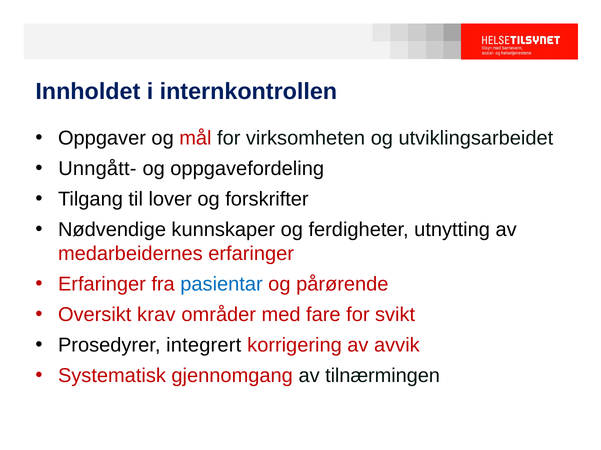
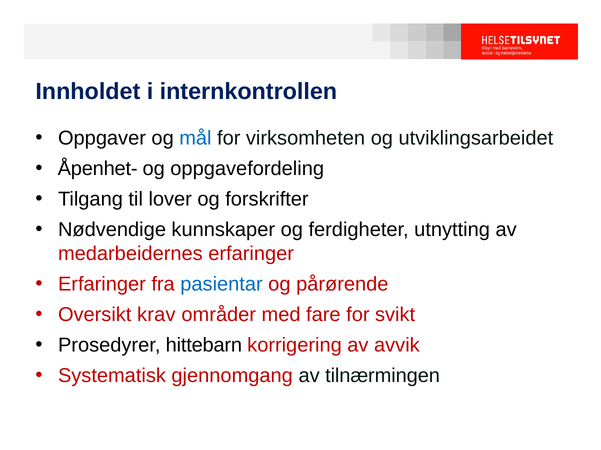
mål colour: red -> blue
Unngått-: Unngått- -> Åpenhet-
integrert: integrert -> hittebarn
